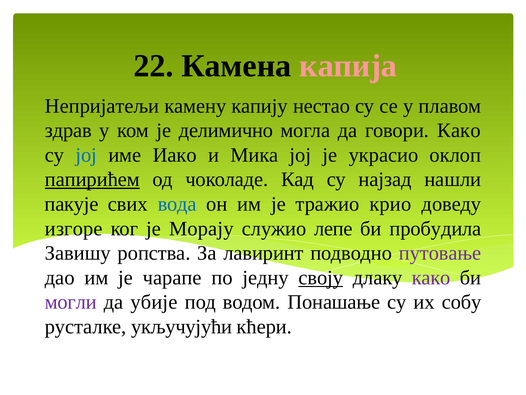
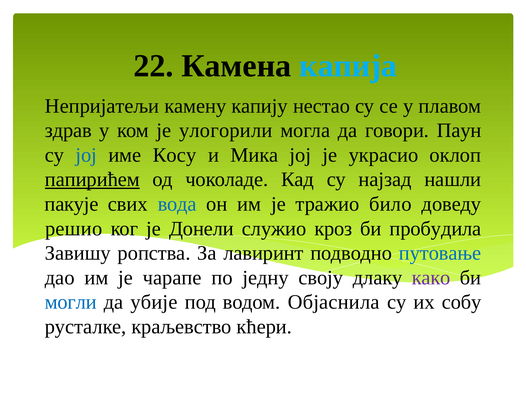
капија colour: pink -> light blue
делимично: делимично -> улогорили
говори Како: Како -> Паун
Иако: Иако -> Косу
крио: крио -> било
изгоре: изгоре -> решио
Морају: Морају -> Донели
лепе: лепе -> кроз
путовање colour: purple -> blue
своју underline: present -> none
могли colour: purple -> blue
Понашање: Понашање -> Објаснила
укључујући: укључујући -> краљевство
